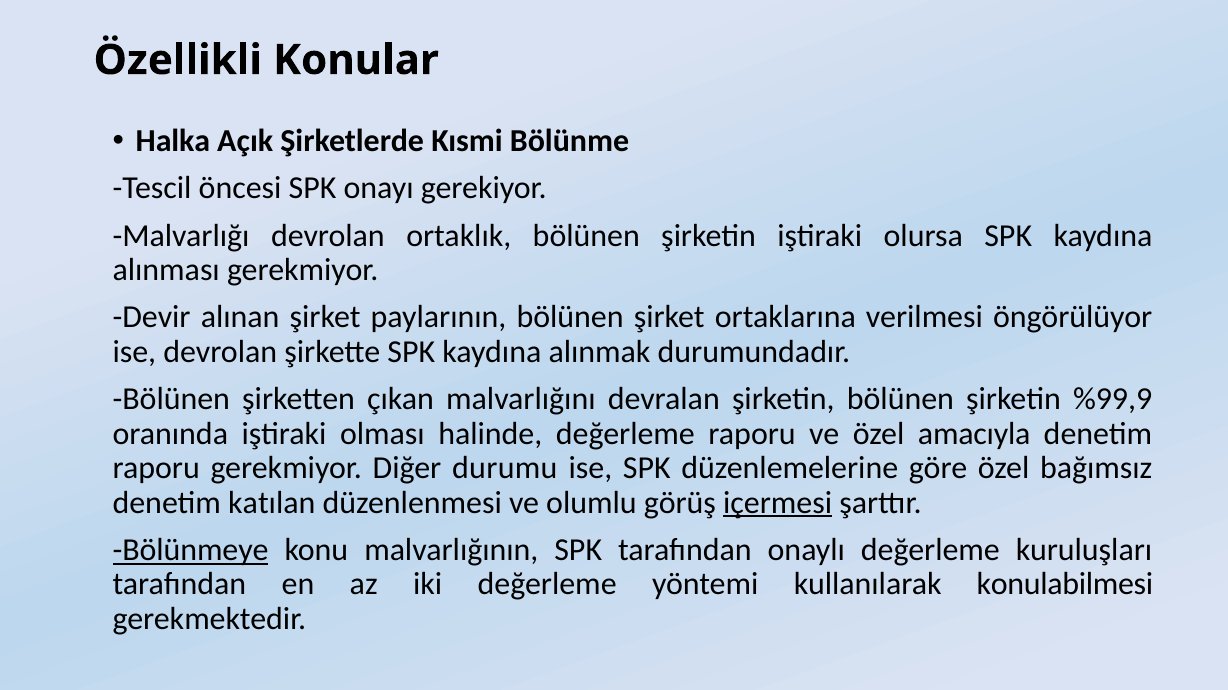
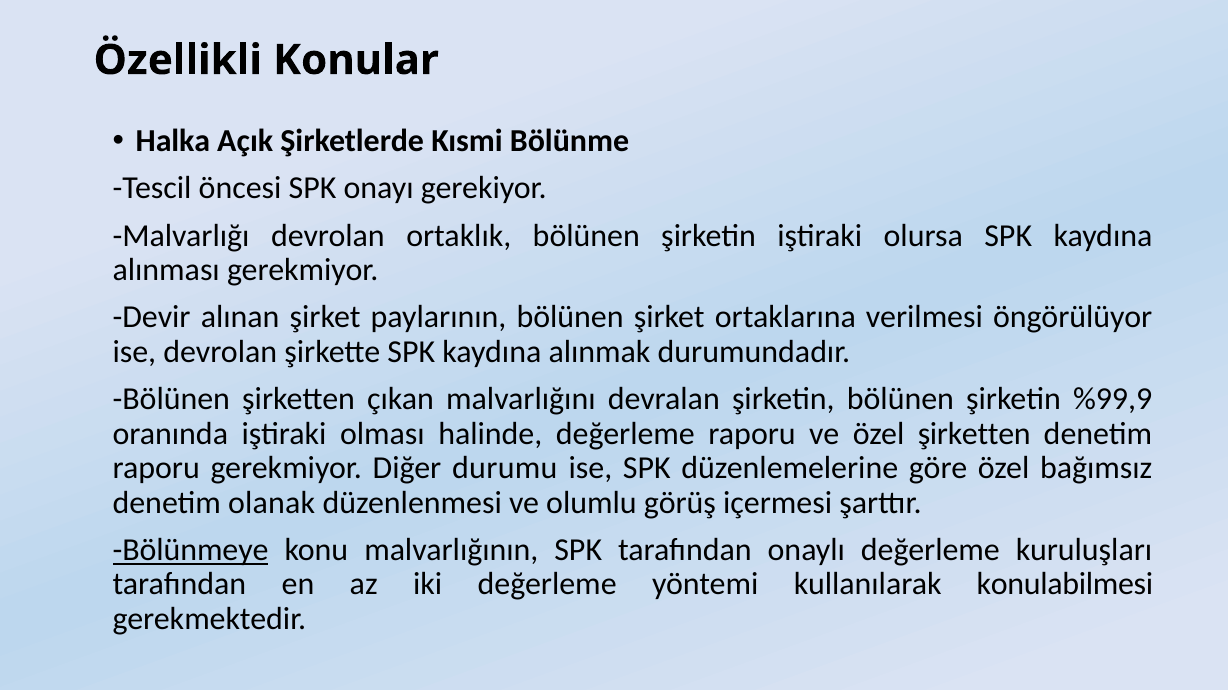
özel amacıyla: amacıyla -> şirketten
katılan: katılan -> olanak
içermesi underline: present -> none
